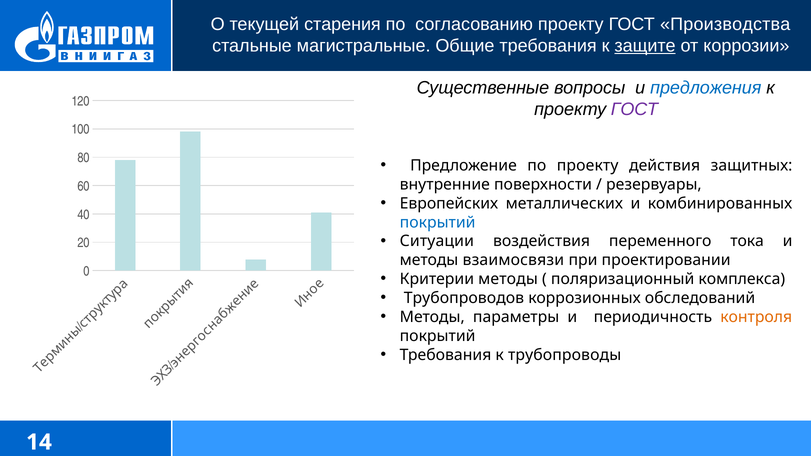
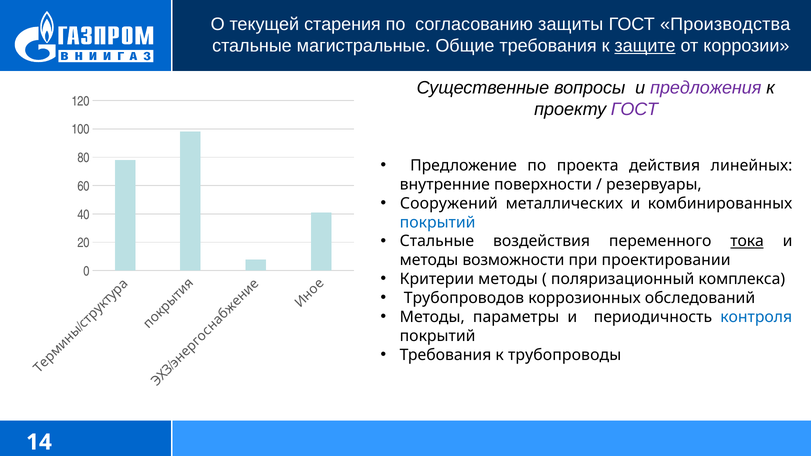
согласованию проекту: проекту -> защиты
предложения colour: blue -> purple
по проекту: проекту -> проекта
защитных: защитных -> линейных
Европейских: Европейских -> Сооружений
Ситуации at (437, 241): Ситуации -> Стальные
тока underline: none -> present
взаимосвязи: взаимосвязи -> возможности
контроля colour: orange -> blue
